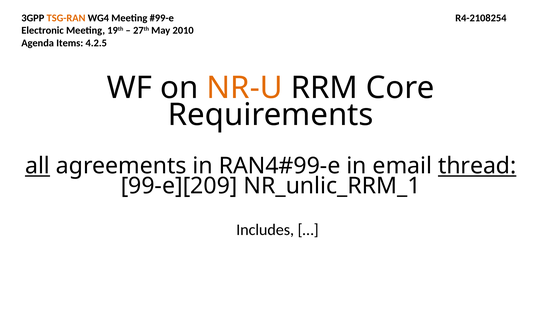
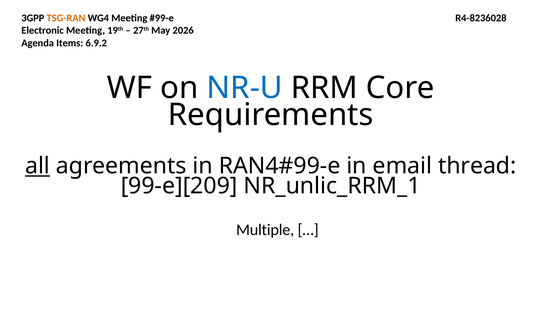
R4-2108254: R4-2108254 -> R4-8236028
2010: 2010 -> 2026
4.2.5: 4.2.5 -> 6.9.2
NR-U colour: orange -> blue
thread underline: present -> none
Includes: Includes -> Multiple
